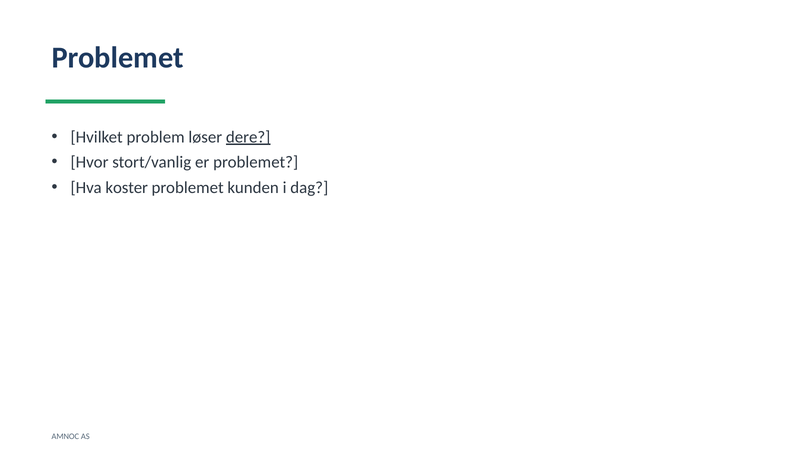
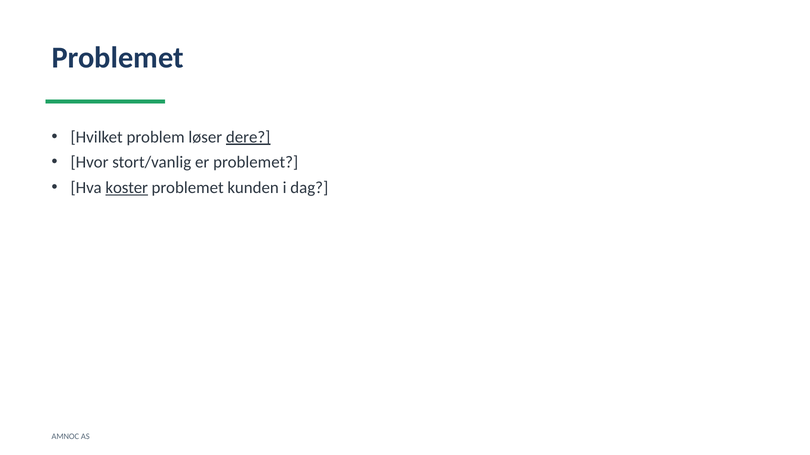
koster underline: none -> present
